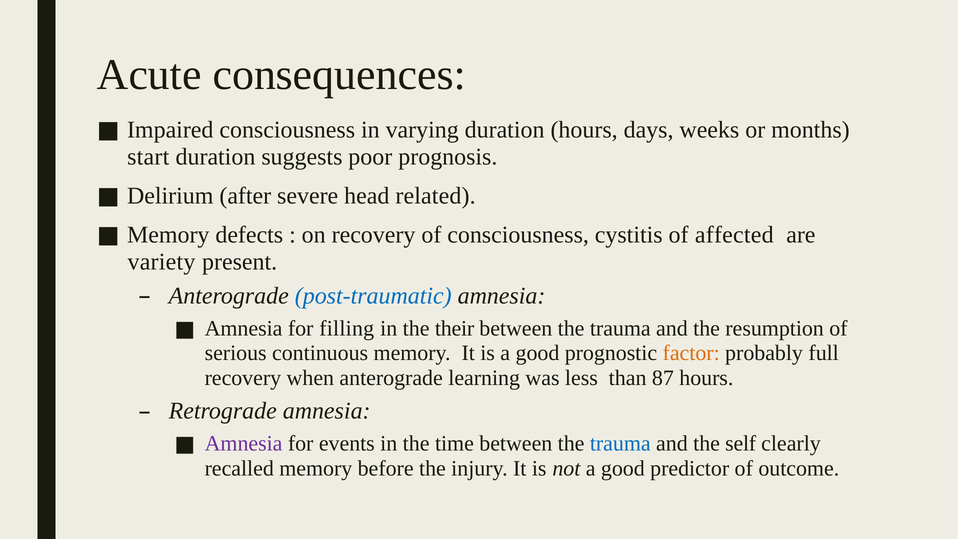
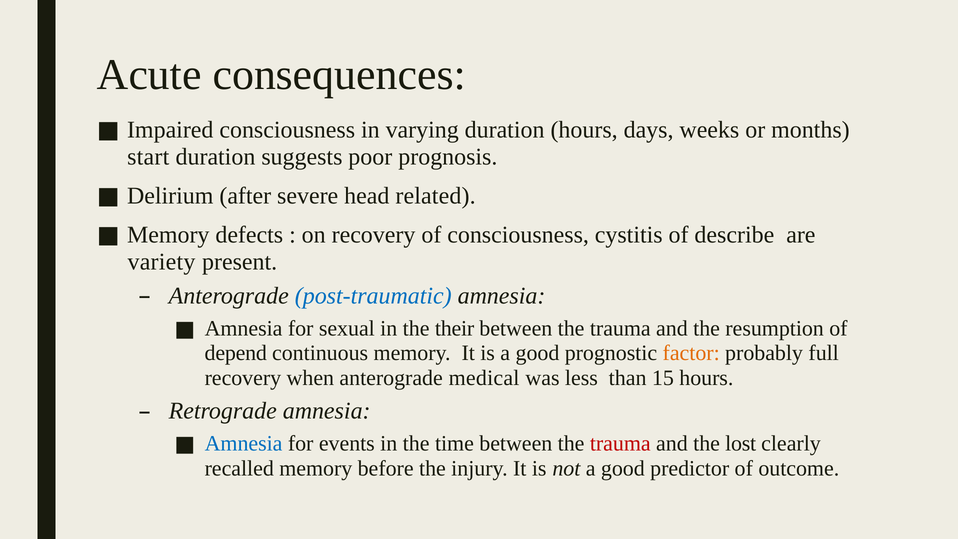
affected: affected -> describe
filling: filling -> sexual
serious: serious -> depend
learning: learning -> medical
87: 87 -> 15
Amnesia at (244, 444) colour: purple -> blue
trauma at (620, 444) colour: blue -> red
self: self -> lost
